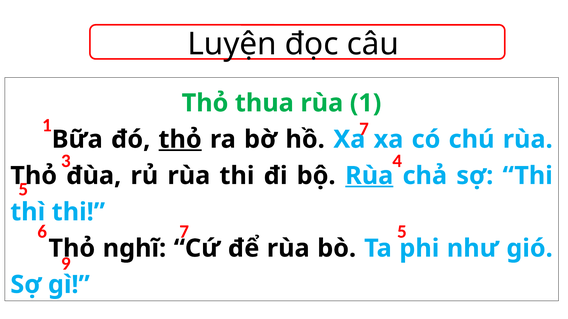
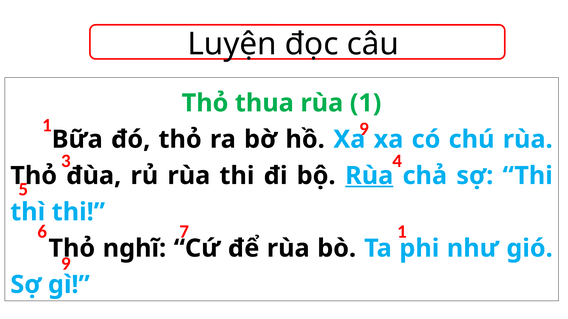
7 at (364, 129): 7 -> 9
thỏ at (180, 140) underline: present -> none
7 5: 5 -> 1
